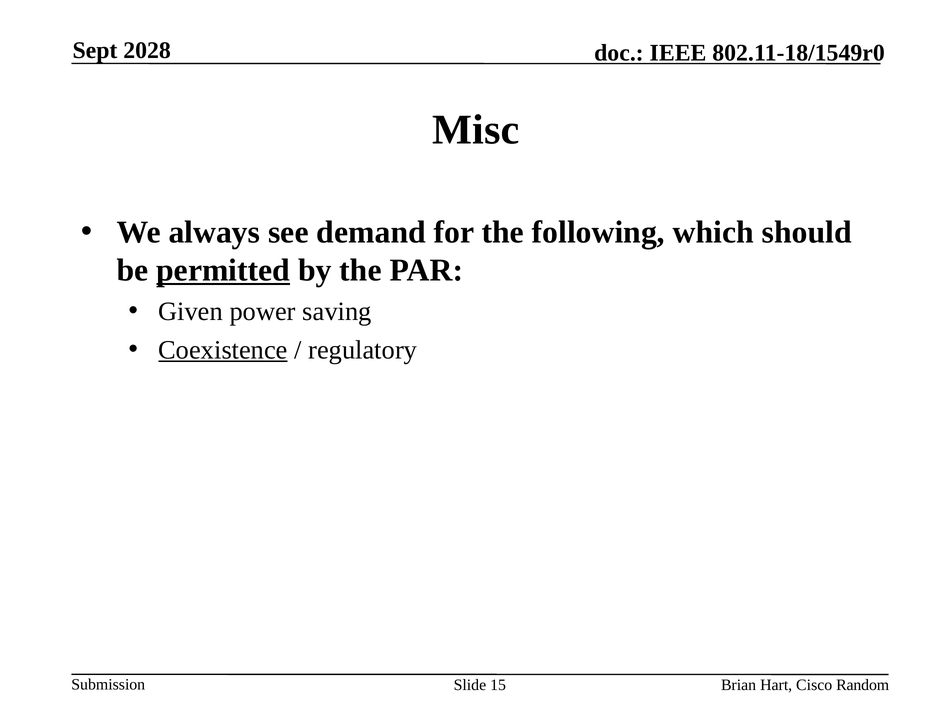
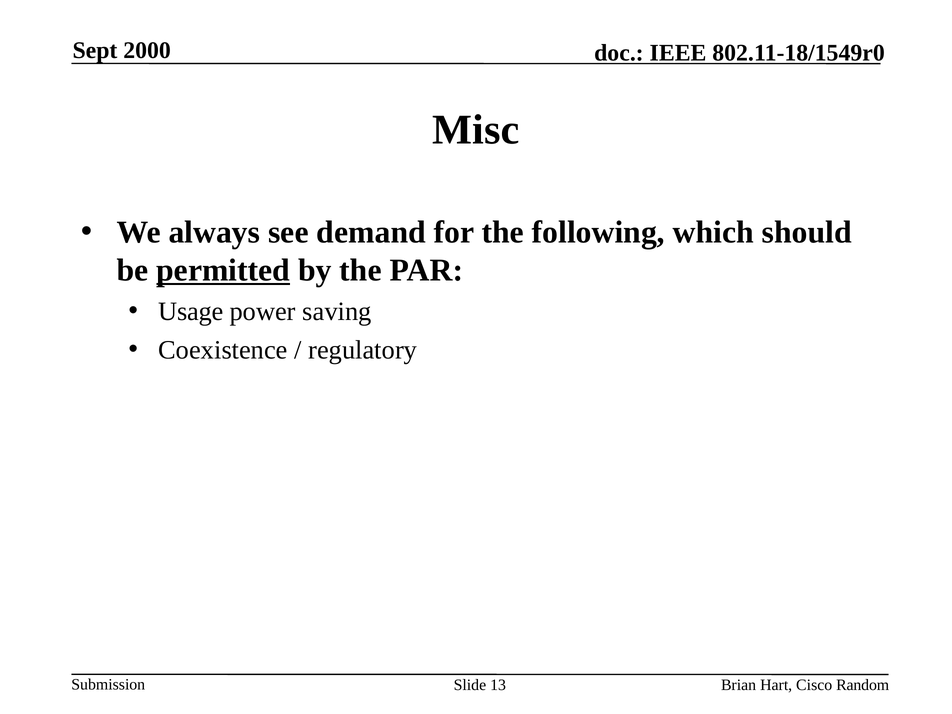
2028: 2028 -> 2000
Given: Given -> Usage
Coexistence underline: present -> none
15: 15 -> 13
